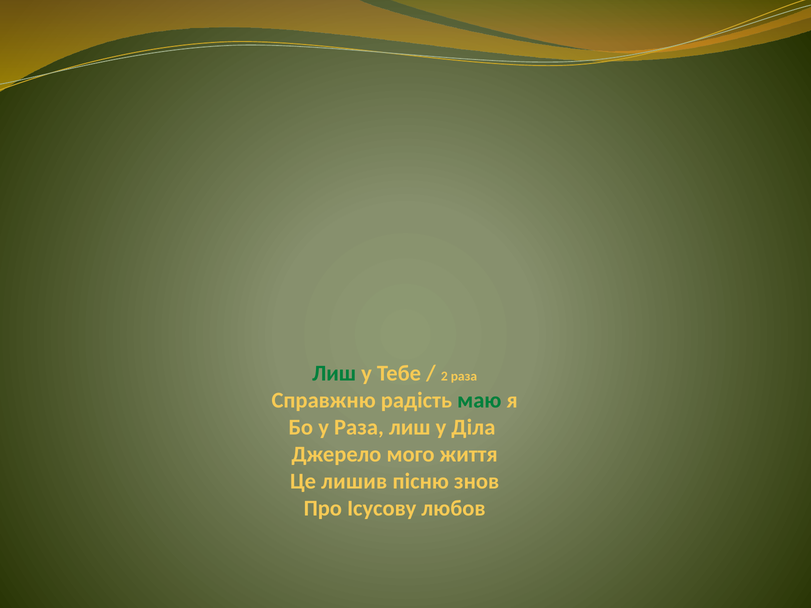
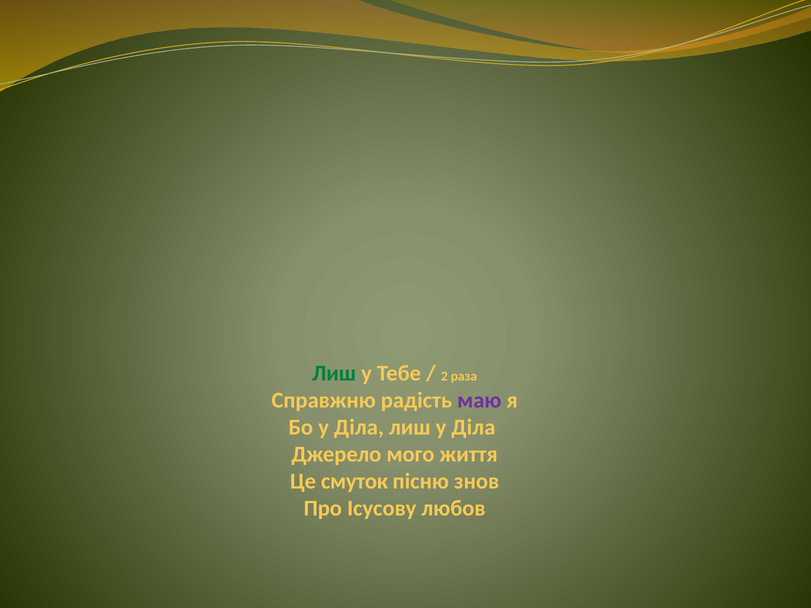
маю colour: green -> purple
Бо у Раза: Раза -> Діла
лишив: лишив -> смуток
